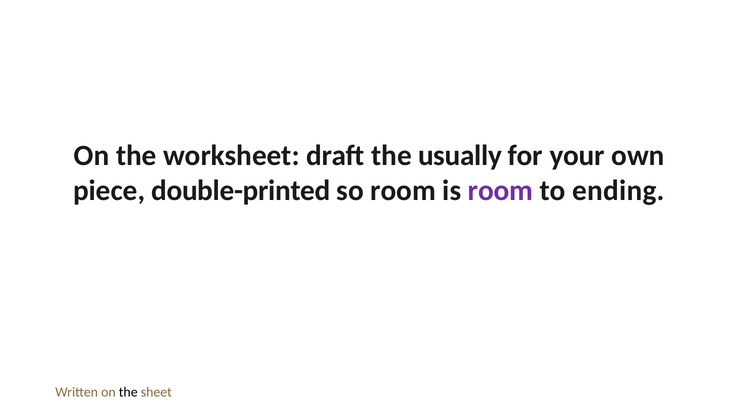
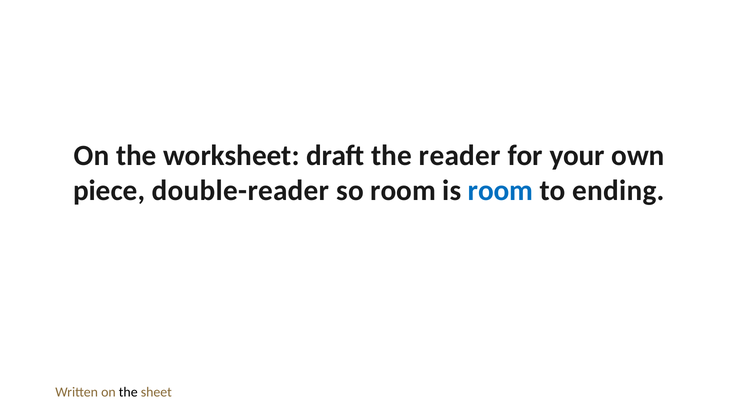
usually: usually -> reader
double-printed: double-printed -> double-reader
room at (501, 190) colour: purple -> blue
